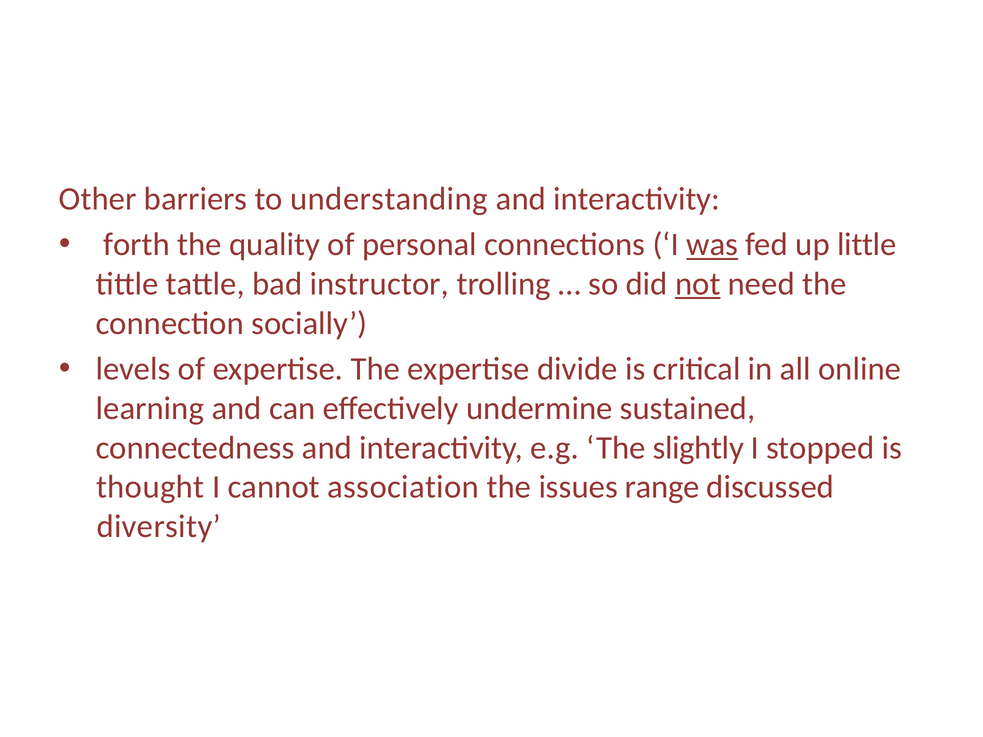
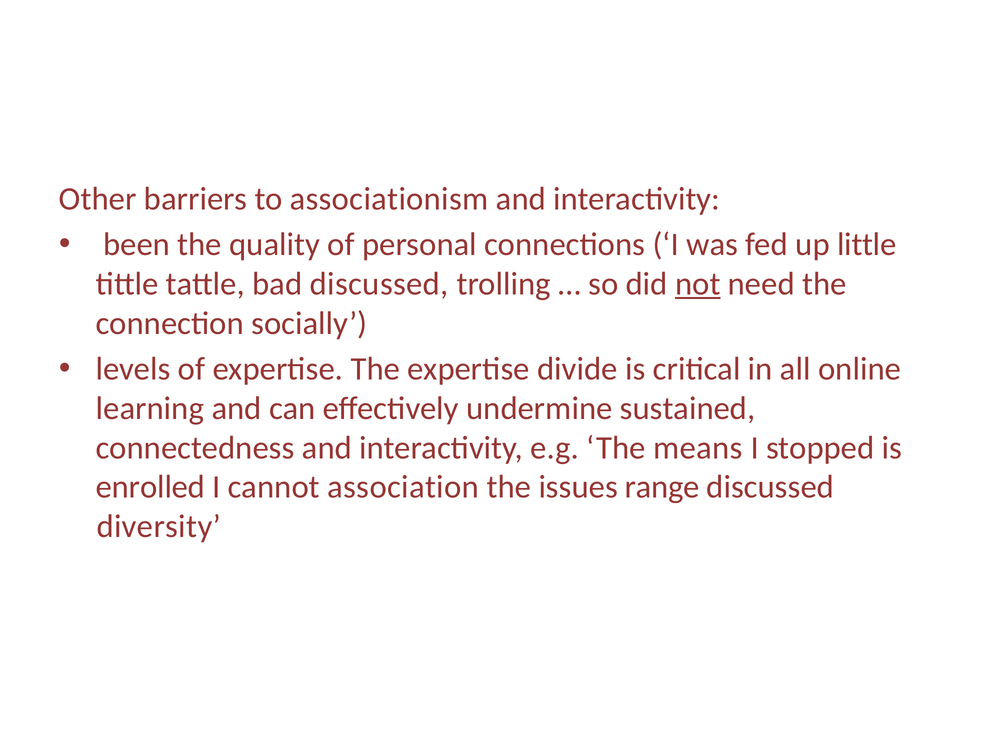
understanding: understanding -> associationism
forth: forth -> been
was underline: present -> none
bad instructor: instructor -> discussed
slightly: slightly -> means
thought: thought -> enrolled
